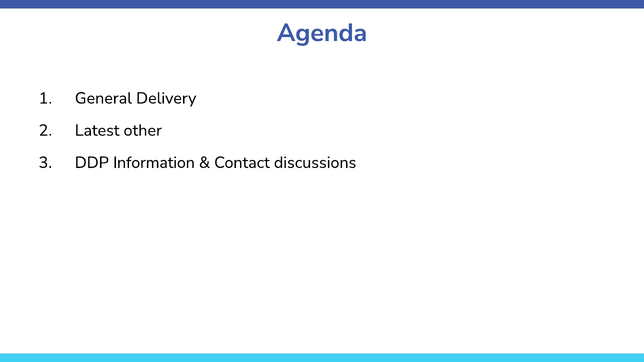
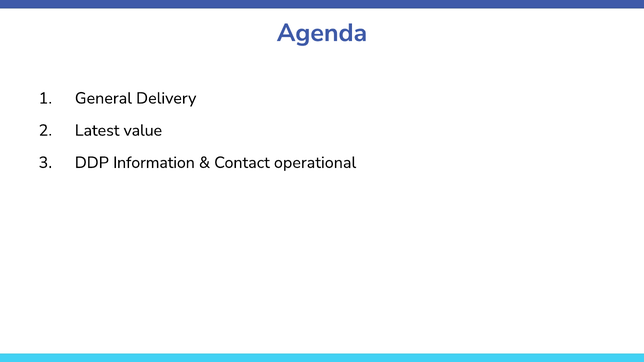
other: other -> value
discussions: discussions -> operational
